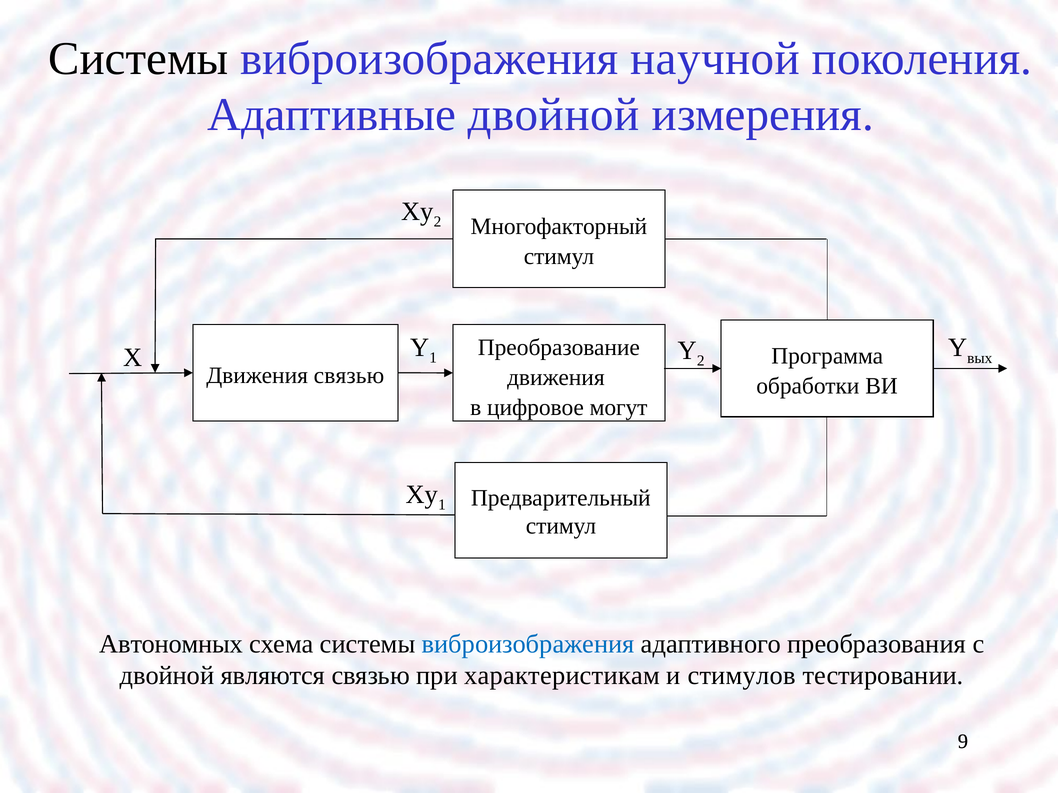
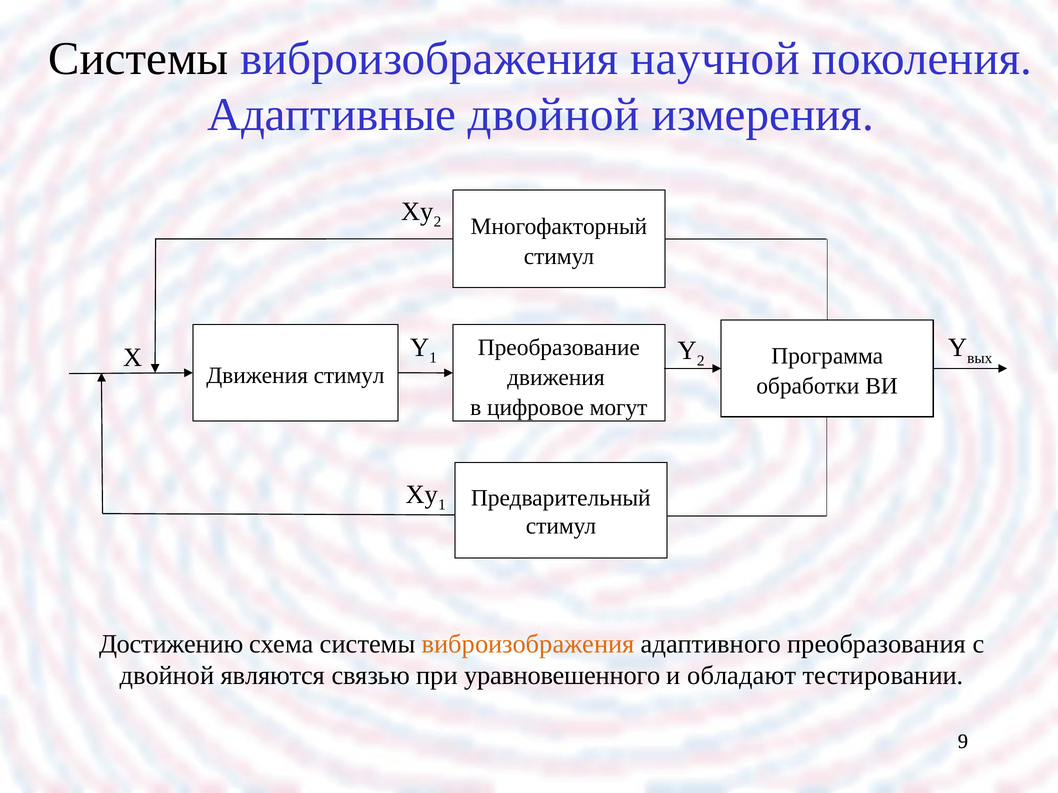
Движения связью: связью -> стимул
Автономных: Автономных -> Достижению
виброизображения at (528, 644) colour: blue -> orange
характеристикам: характеристикам -> уравновешенного
стимулов: стимулов -> обладают
